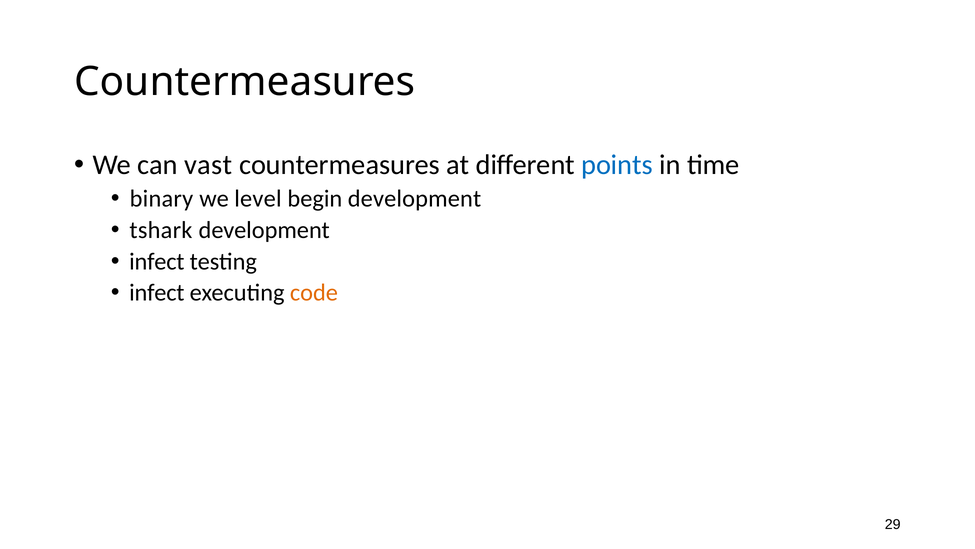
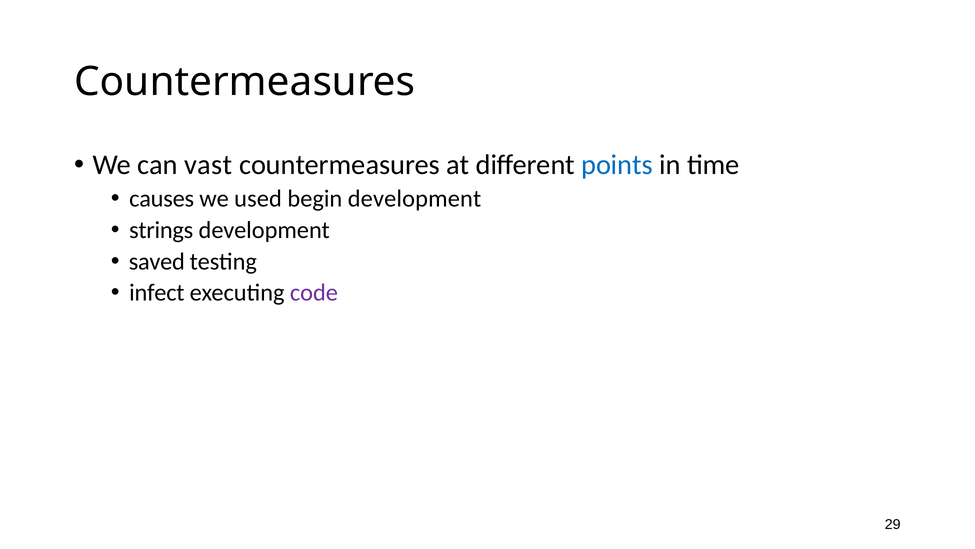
binary: binary -> causes
level: level -> used
tshark: tshark -> strings
infect at (157, 261): infect -> saved
code colour: orange -> purple
